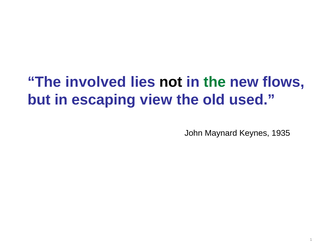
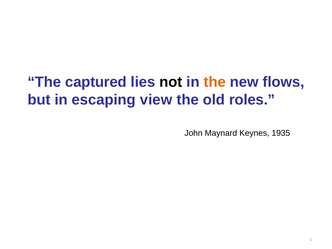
involved: involved -> captured
the at (215, 82) colour: green -> orange
used: used -> roles
